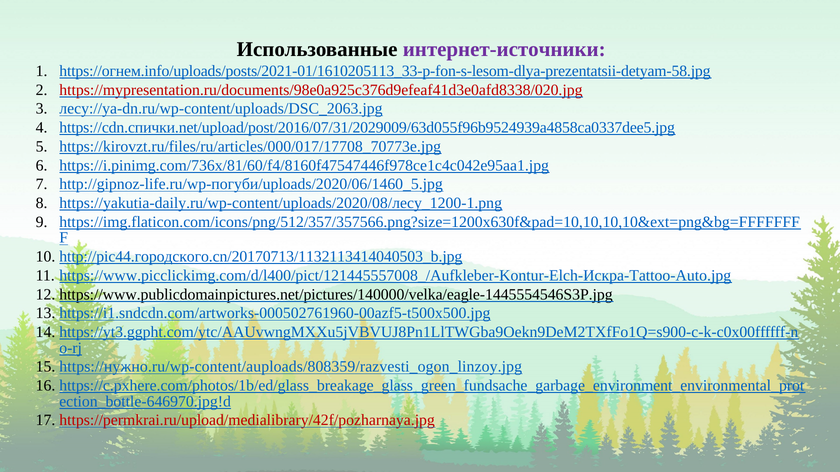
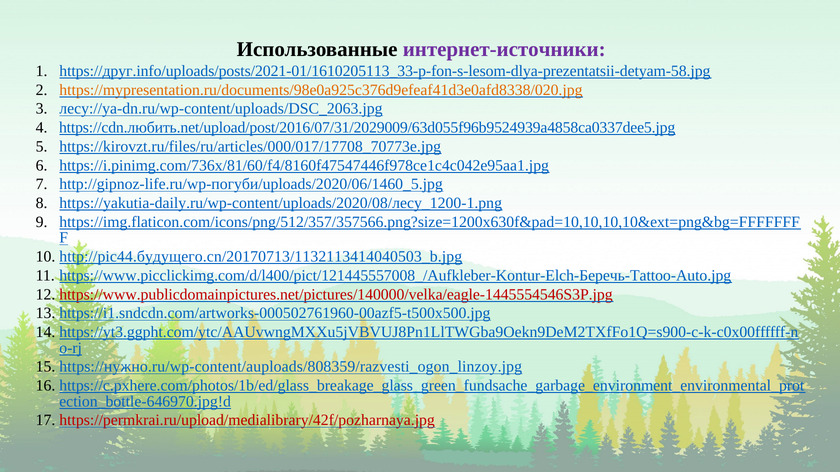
https://огнем.info/uploads/posts/2021-01/1610205113_33-p-fon-s-lesom-dlya-prezentatsii-detyam-58.jpg: https://огнем.info/uploads/posts/2021-01/1610205113_33-p-fon-s-lesom-dlya-prezentatsii-detyam-58.jpg -> https://друг.info/uploads/posts/2021-01/1610205113_33-p-fon-s-lesom-dlya-prezentatsii-detyam-58.jpg
https://mypresentation.ru/documents/98e0a925c376d9efeaf41d3e0afd8338/020.jpg colour: red -> orange
https://cdn.спички.net/upload/post/2016/07/31/2029009/63d055f96b9524939a4858ca0337dee5.jpg: https://cdn.спички.net/upload/post/2016/07/31/2029009/63d055f96b9524939a4858ca0337dee5.jpg -> https://cdn.любить.net/upload/post/2016/07/31/2029009/63d055f96b9524939a4858ca0337dee5.jpg
http://pic44.городского.cn/20170713/1132113414040503_b.jpg: http://pic44.городского.cn/20170713/1132113414040503_b.jpg -> http://pic44.будущего.cn/20170713/1132113414040503_b.jpg
https://www.picclickimg.com/d/l400/pict/121445557008_/Aufkleber-Kontur-Elch-Искра-Tattoo-Auto.jpg: https://www.picclickimg.com/d/l400/pict/121445557008_/Aufkleber-Kontur-Elch-Искра-Tattoo-Auto.jpg -> https://www.picclickimg.com/d/l400/pict/121445557008_/Aufkleber-Kontur-Elch-Беречь-Tattoo-Auto.jpg
https://www.publicdomainpictures.net/pictures/140000/velka/eagle-1445554546S3P.jpg colour: black -> red
